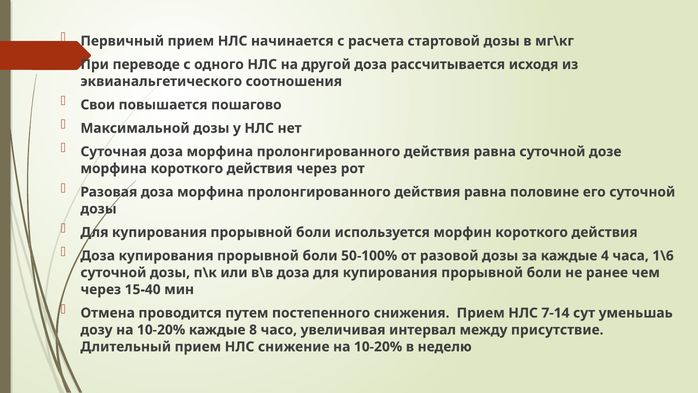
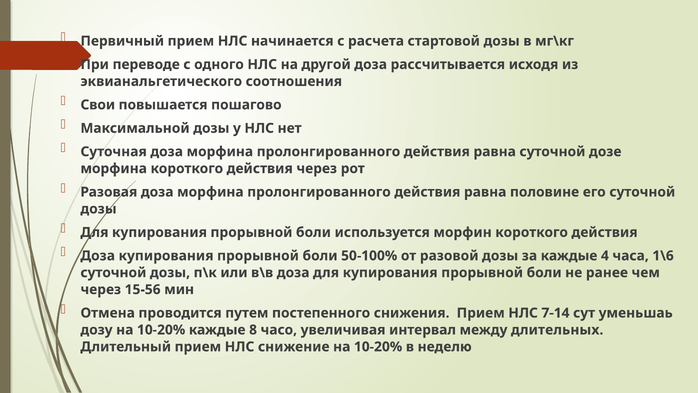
15-40: 15-40 -> 15-56
присутствие: присутствие -> длительных
